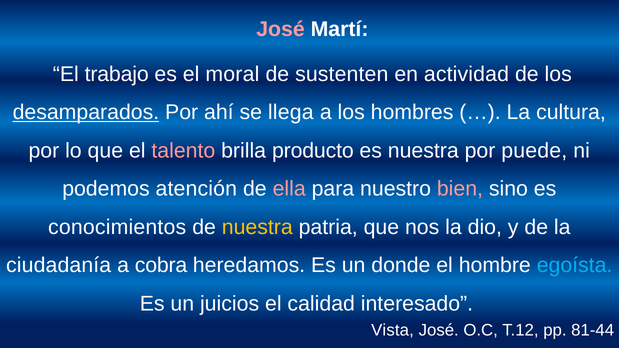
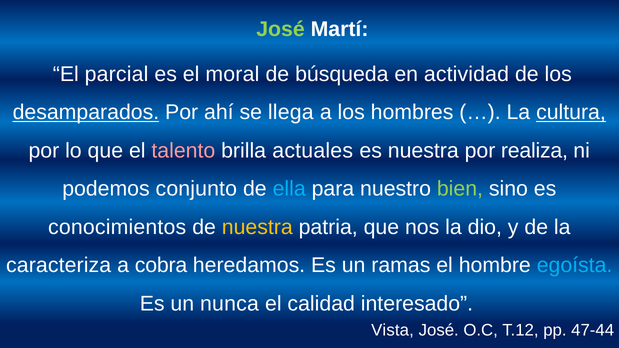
José at (281, 29) colour: pink -> light green
trabajo: trabajo -> parcial
sustenten: sustenten -> búsqueda
cultura underline: none -> present
producto: producto -> actuales
puede: puede -> realiza
atención: atención -> conjunto
ella colour: pink -> light blue
bien colour: pink -> light green
ciudadanía: ciudadanía -> caracteriza
donde: donde -> ramas
juicios: juicios -> nunca
81-44: 81-44 -> 47-44
